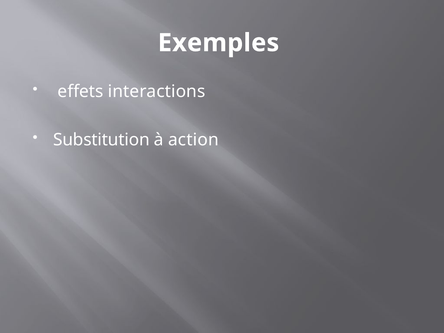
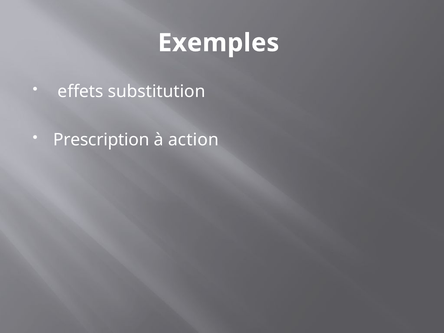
interactions: interactions -> substitution
Substitution: Substitution -> Prescription
